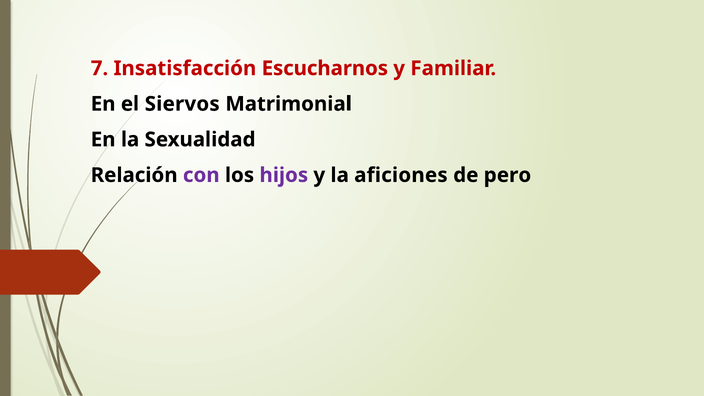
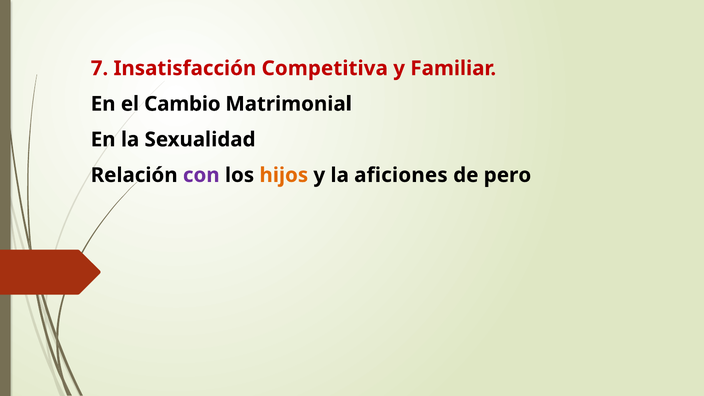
Escucharnos: Escucharnos -> Competitiva
Siervos: Siervos -> Cambio
hijos colour: purple -> orange
